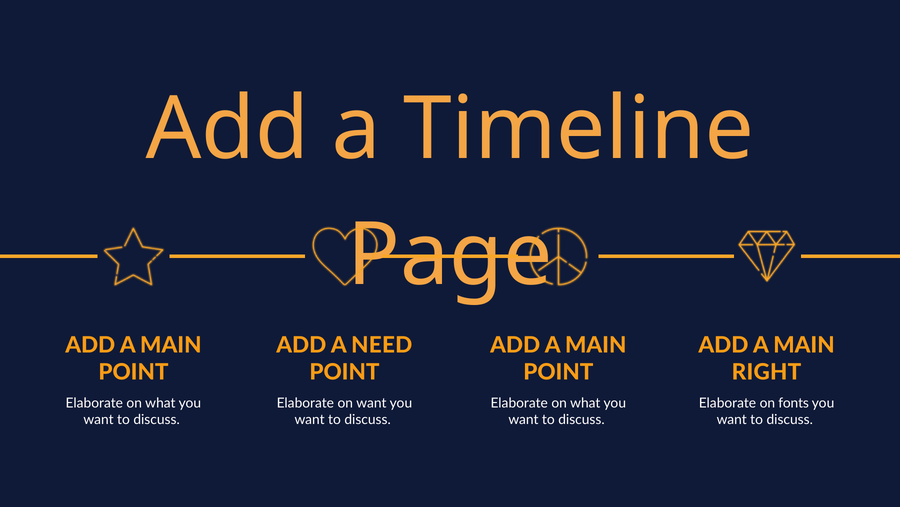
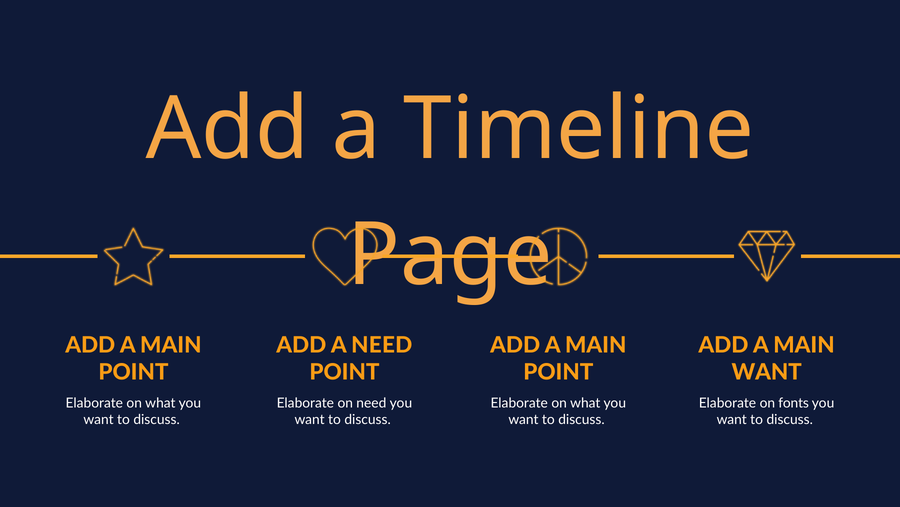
RIGHT at (766, 372): RIGHT -> WANT
on want: want -> need
